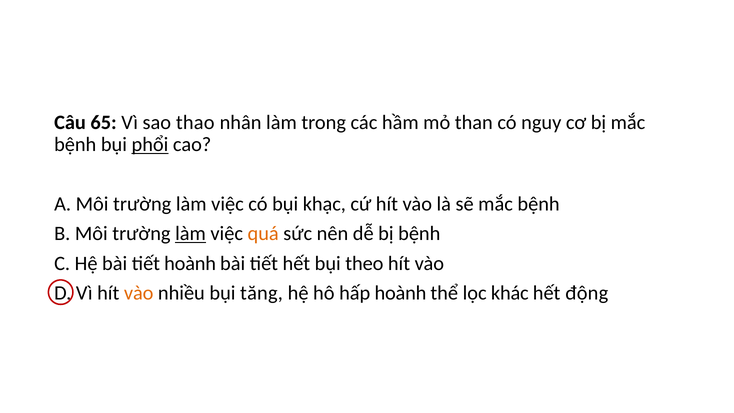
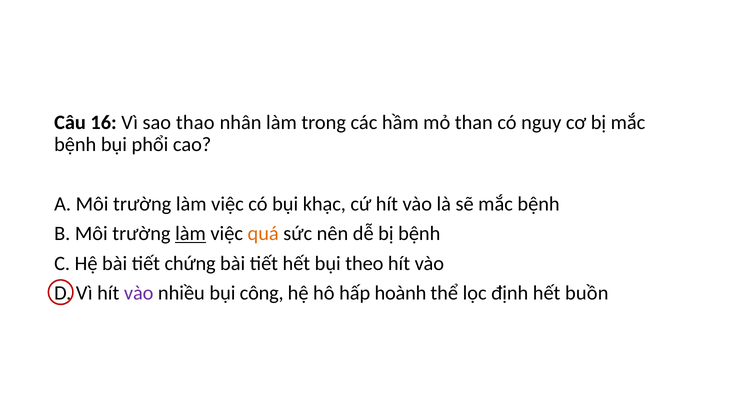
65: 65 -> 16
phổi underline: present -> none
tiết hoành: hoành -> chứng
vào at (139, 293) colour: orange -> purple
tăng: tăng -> công
khác: khác -> định
động: động -> buồn
